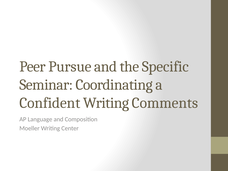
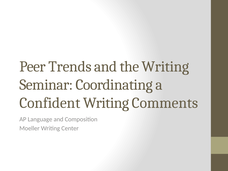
Pursue: Pursue -> Trends
the Specific: Specific -> Writing
